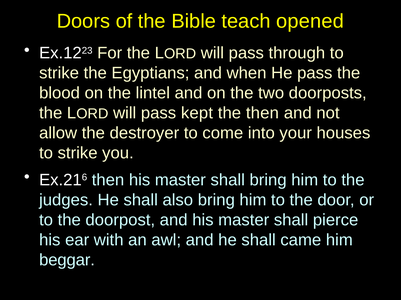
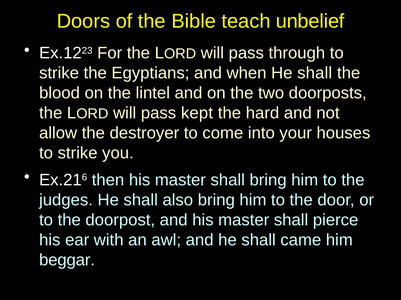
opened: opened -> unbelief
when He pass: pass -> shall
the then: then -> hard
